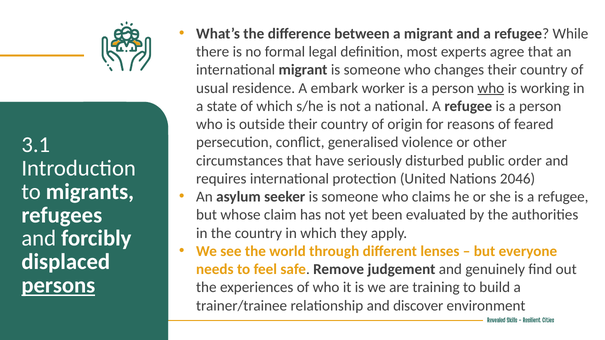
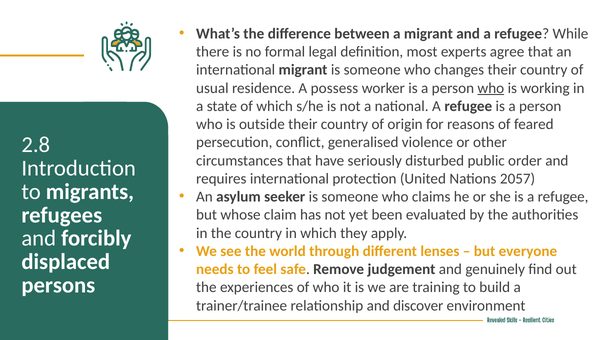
embark: embark -> possess
3.1: 3.1 -> 2.8
2046: 2046 -> 2057
persons underline: present -> none
